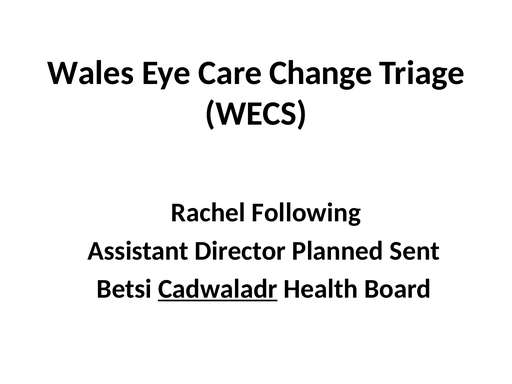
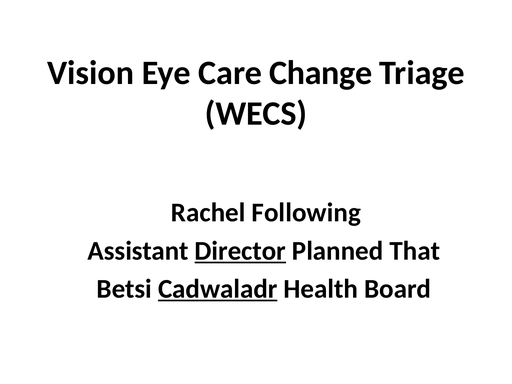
Wales: Wales -> Vision
Director underline: none -> present
Sent: Sent -> That
